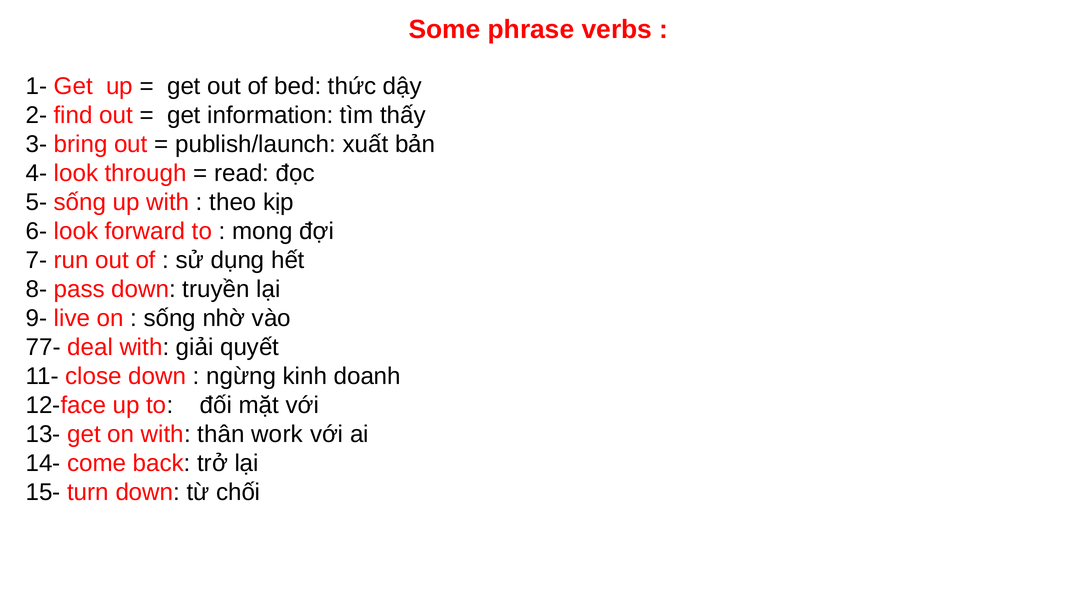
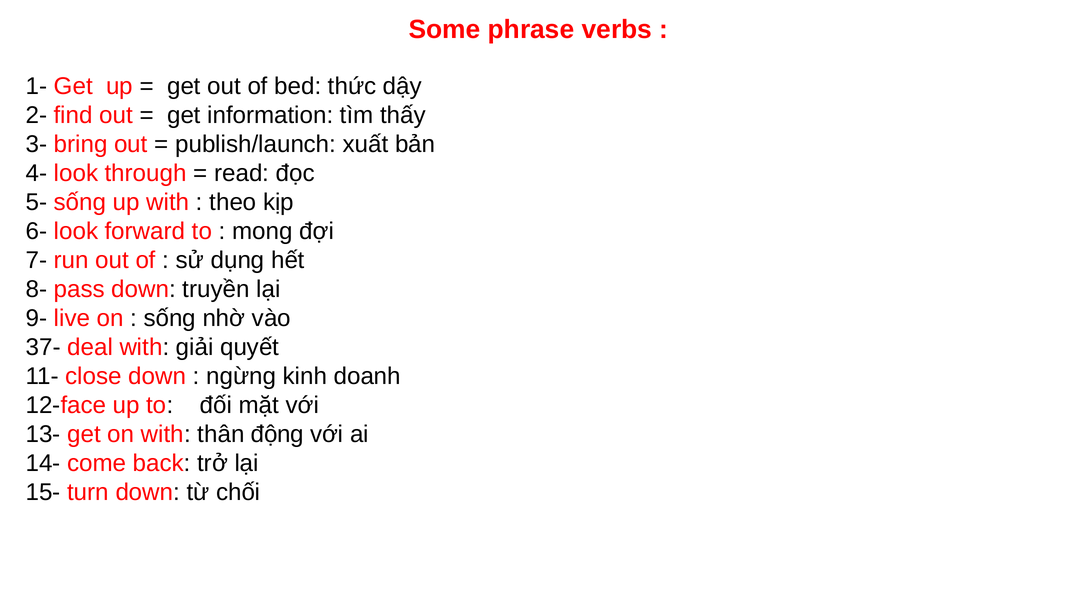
77-: 77- -> 37-
work: work -> động
